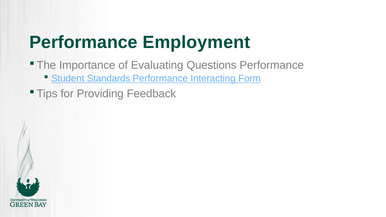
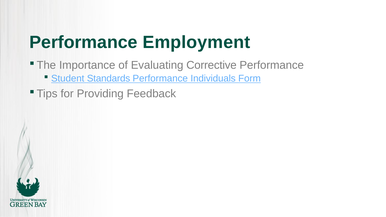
Questions: Questions -> Corrective
Interacting: Interacting -> Individuals
